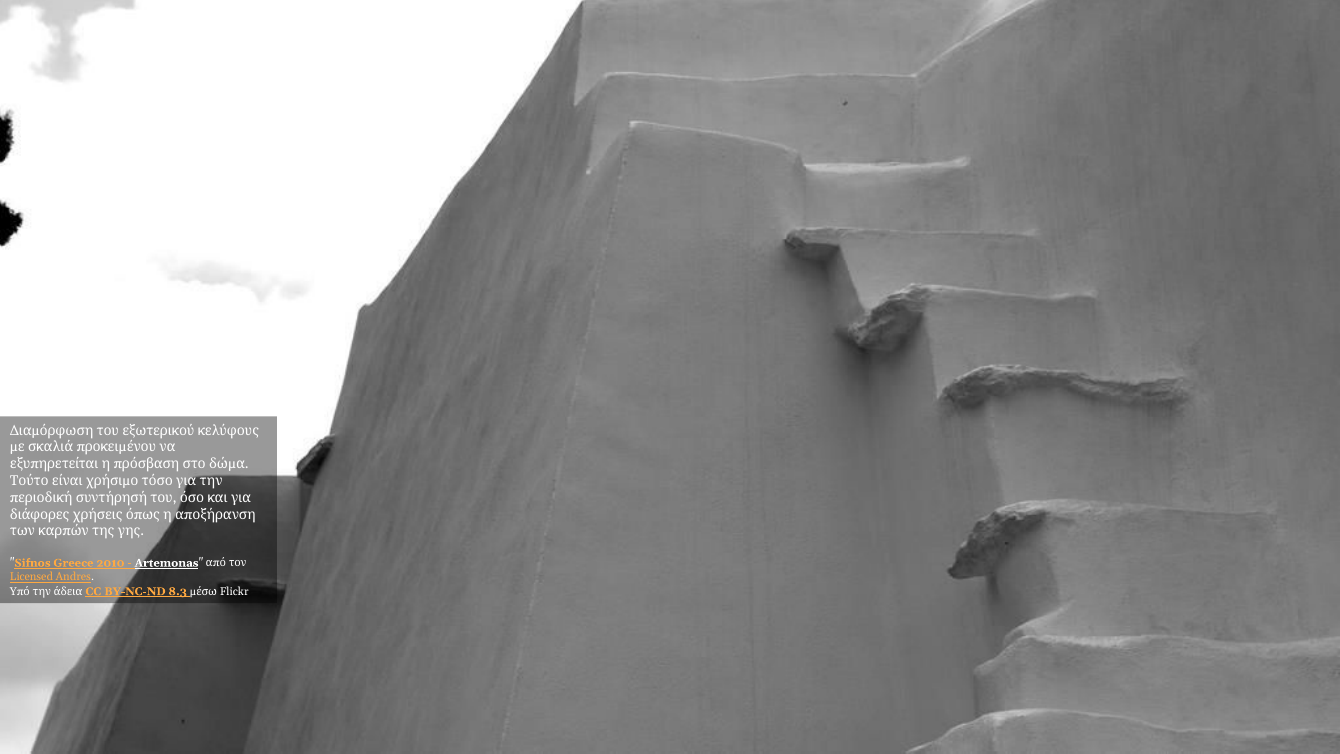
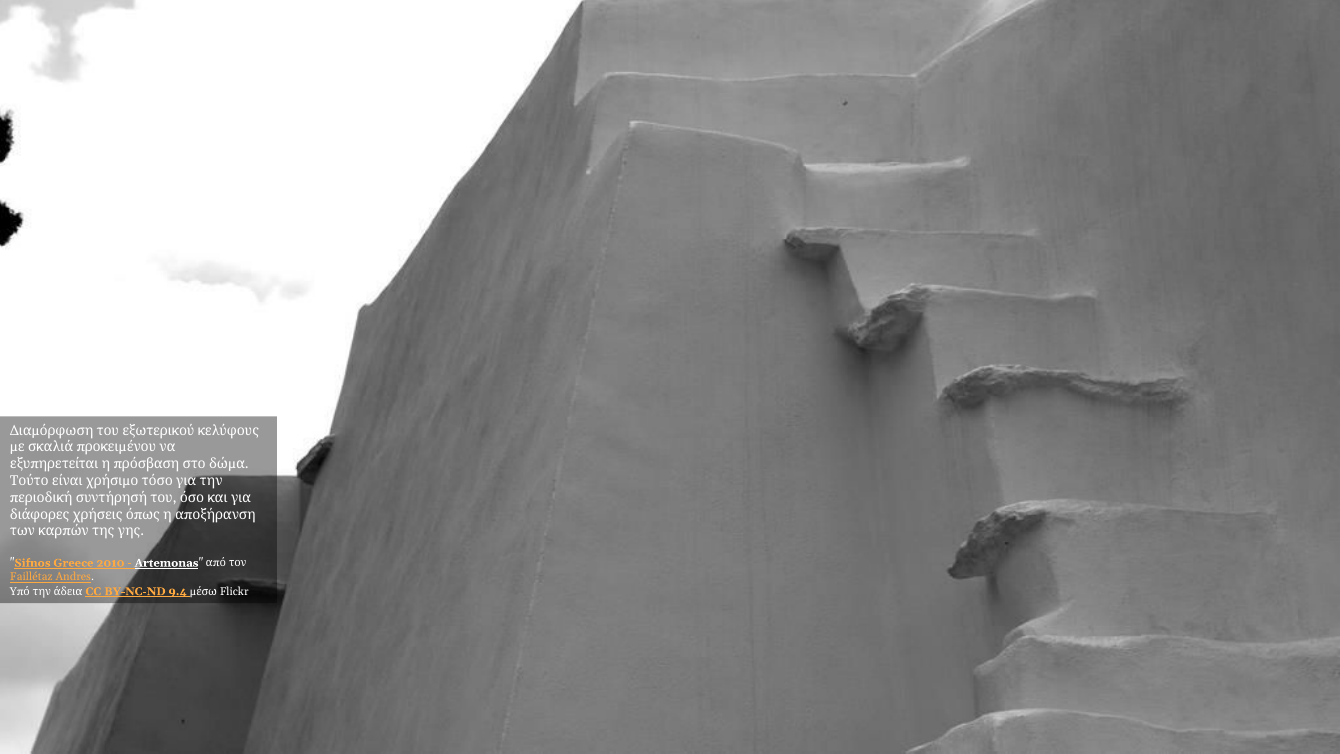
Licensed: Licensed -> Faillétaz
8.3: 8.3 -> 9.4
